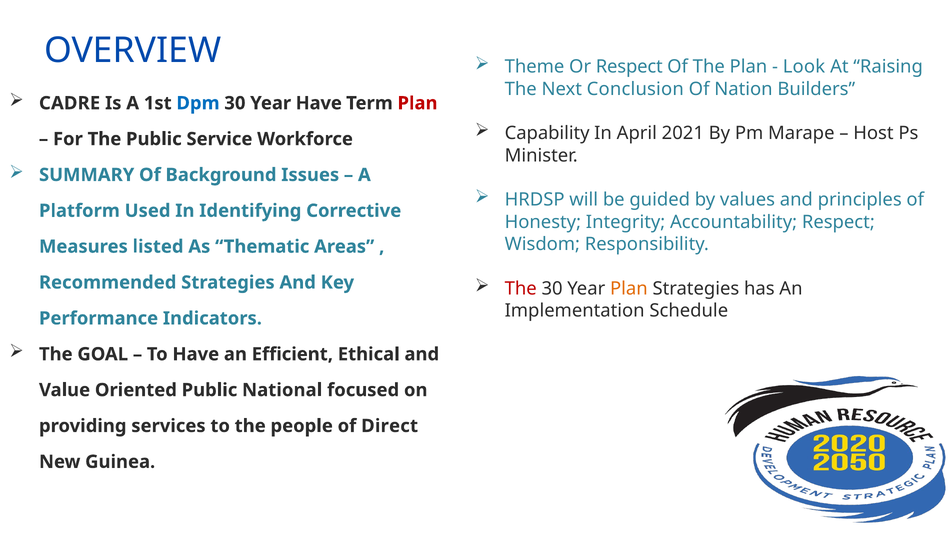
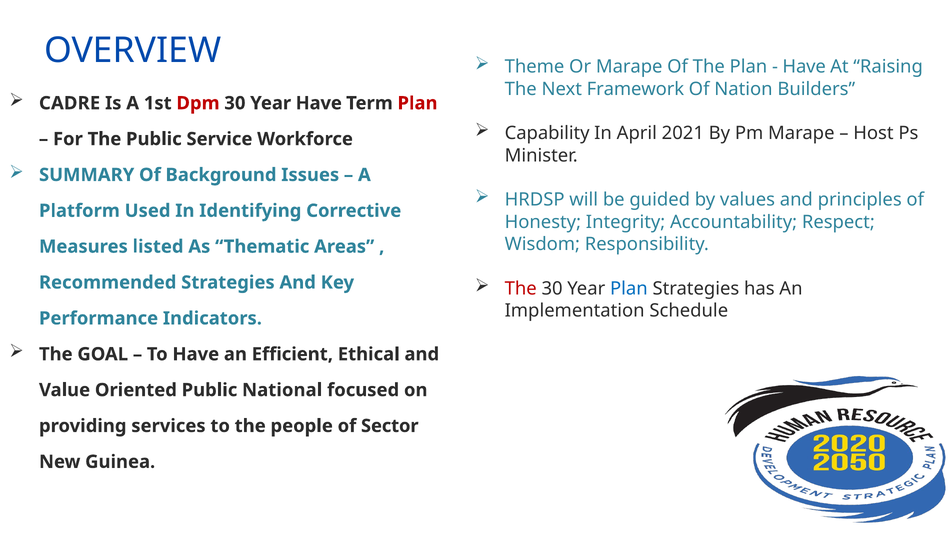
Or Respect: Respect -> Marape
Look at (804, 67): Look -> Have
Conclusion: Conclusion -> Framework
Dpm colour: blue -> red
Plan at (629, 289) colour: orange -> blue
Direct: Direct -> Sector
